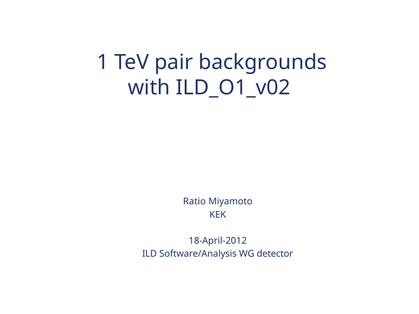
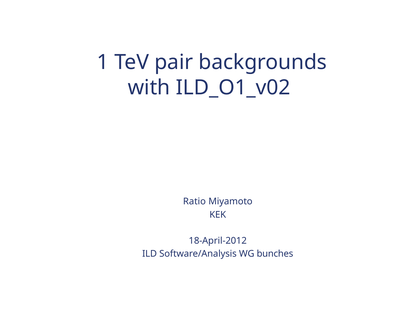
detector: detector -> bunches
